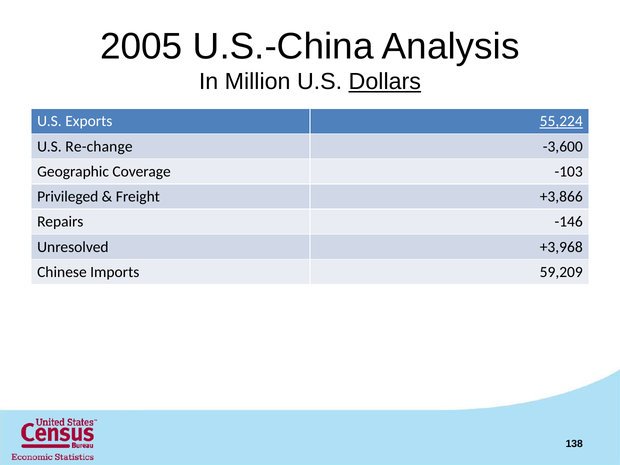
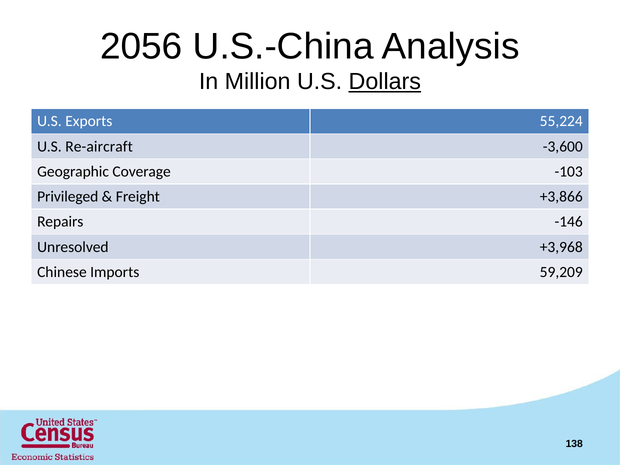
2005: 2005 -> 2056
55,224 underline: present -> none
Re-change: Re-change -> Re-aircraft
